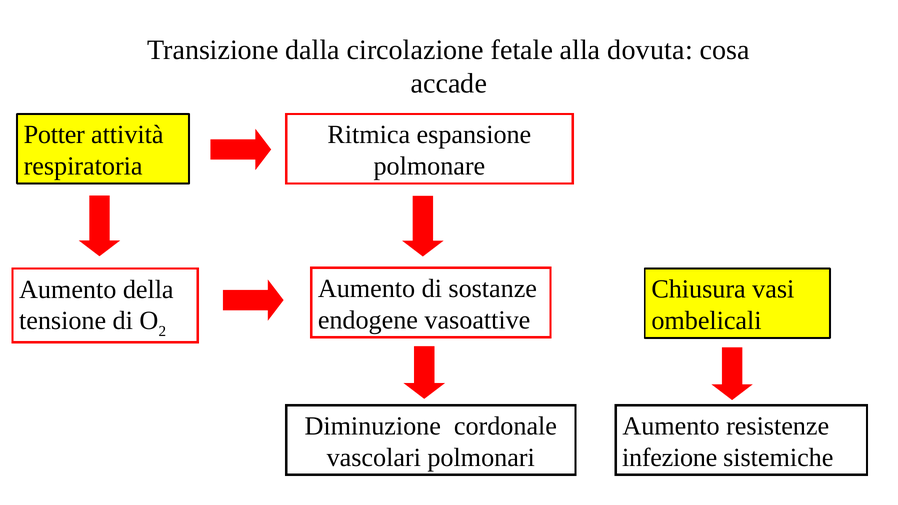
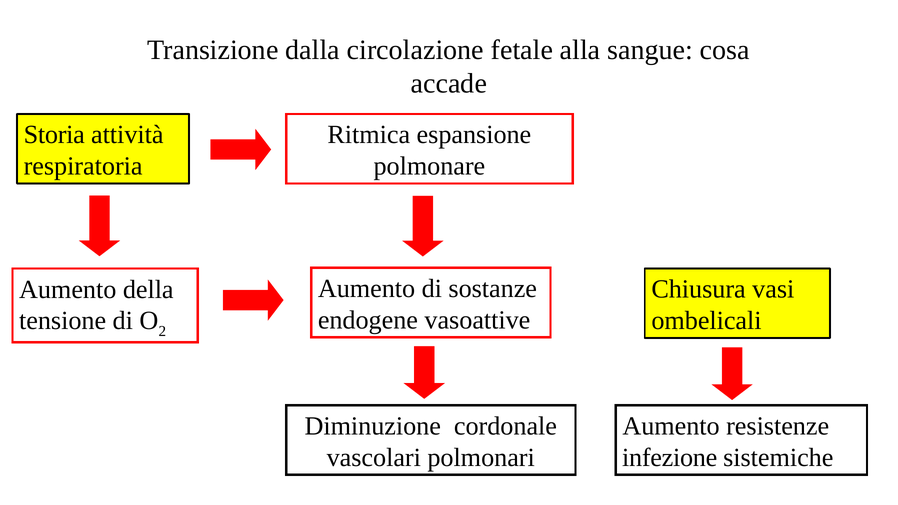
dovuta: dovuta -> sangue
Potter: Potter -> Storia
